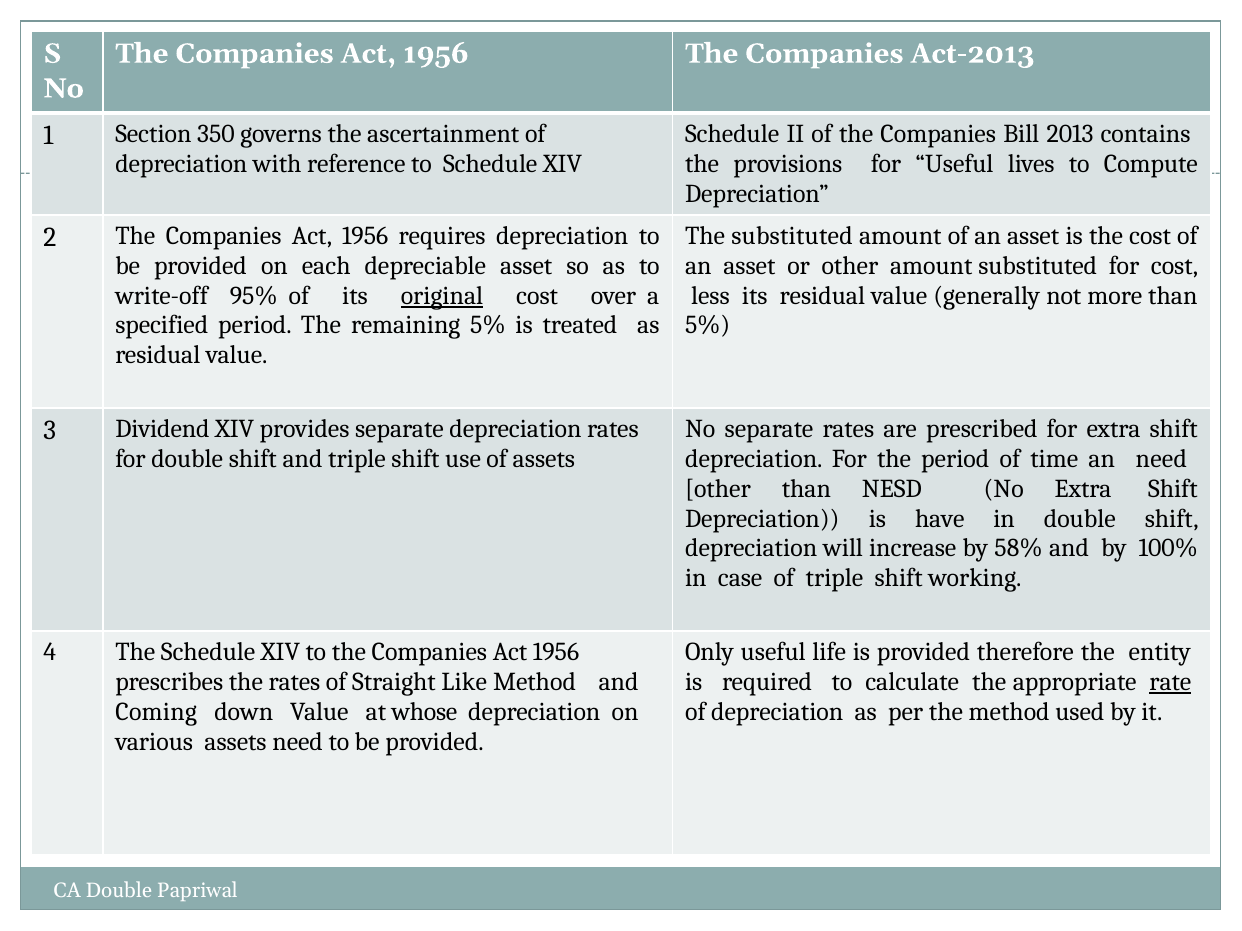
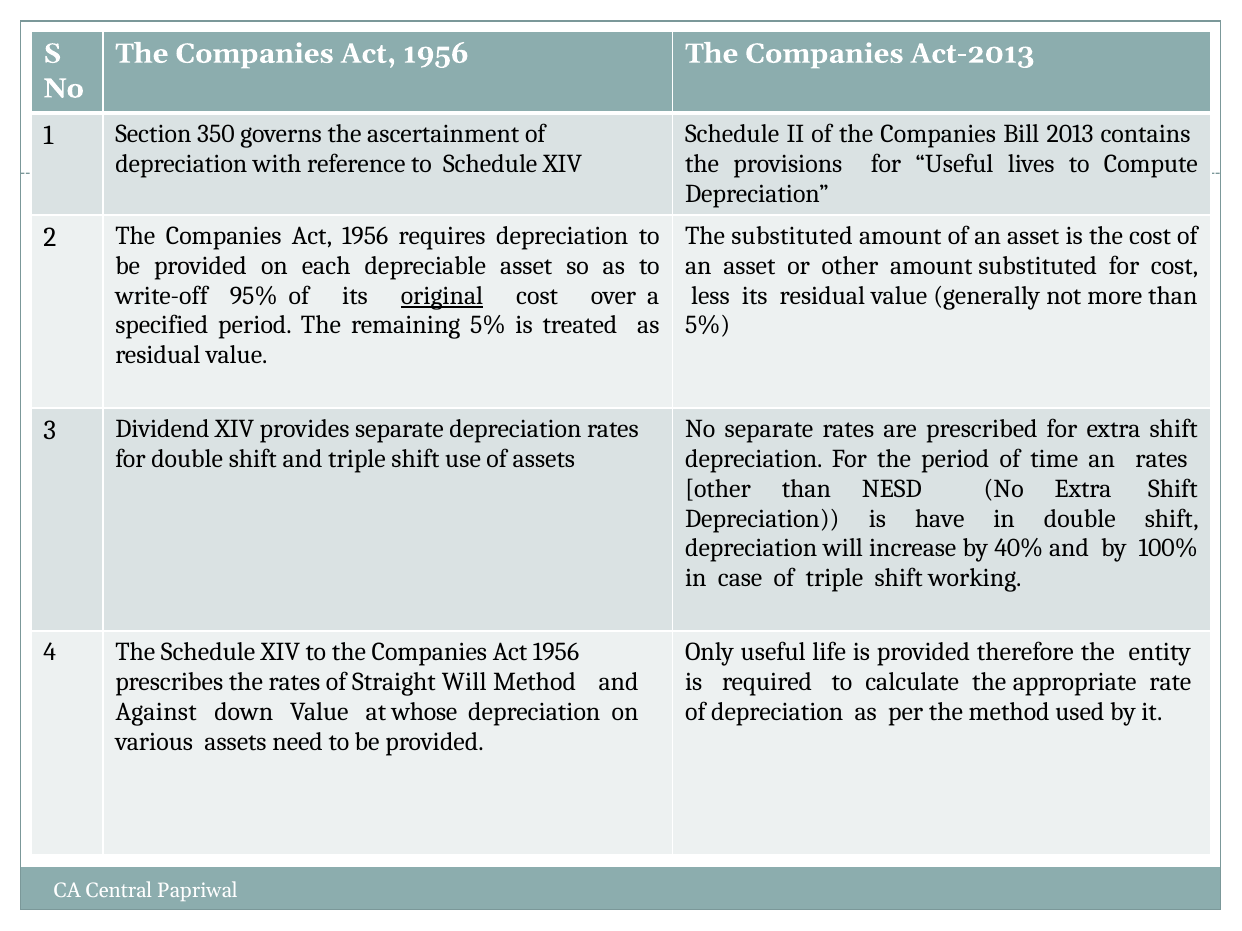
an need: need -> rates
58%: 58% -> 40%
Straight Like: Like -> Will
rate underline: present -> none
Coming: Coming -> Against
CA Double: Double -> Central
